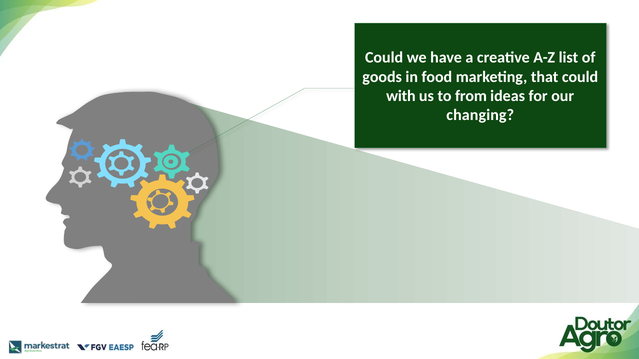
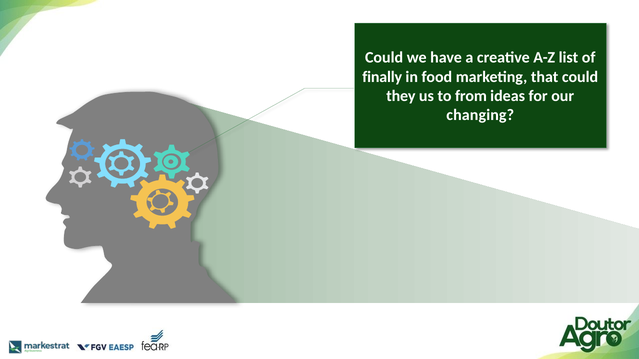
goods: goods -> finally
with: with -> they
